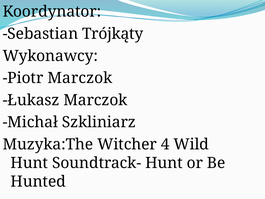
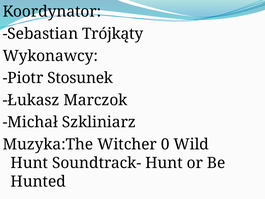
Piotr Marczok: Marczok -> Stosunek
4: 4 -> 0
